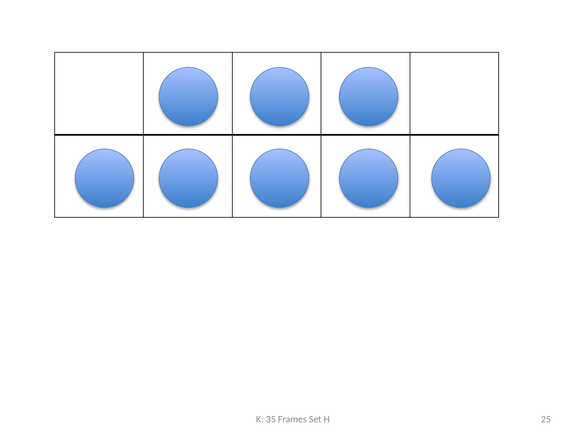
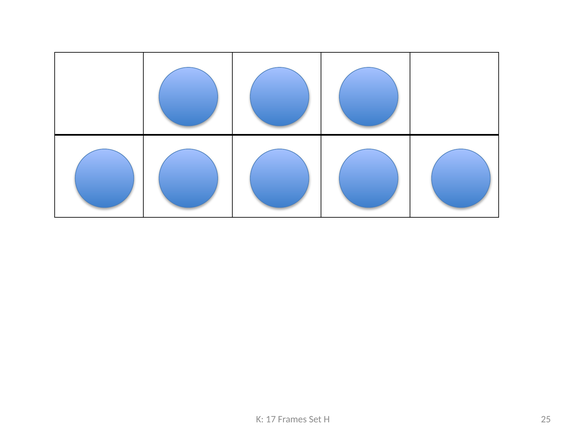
35: 35 -> 17
